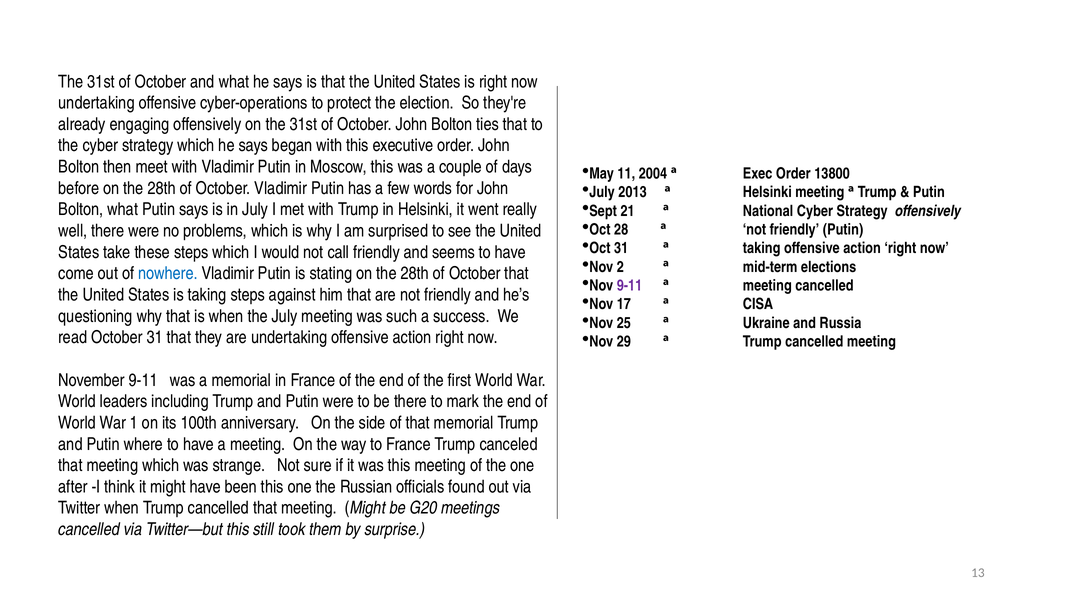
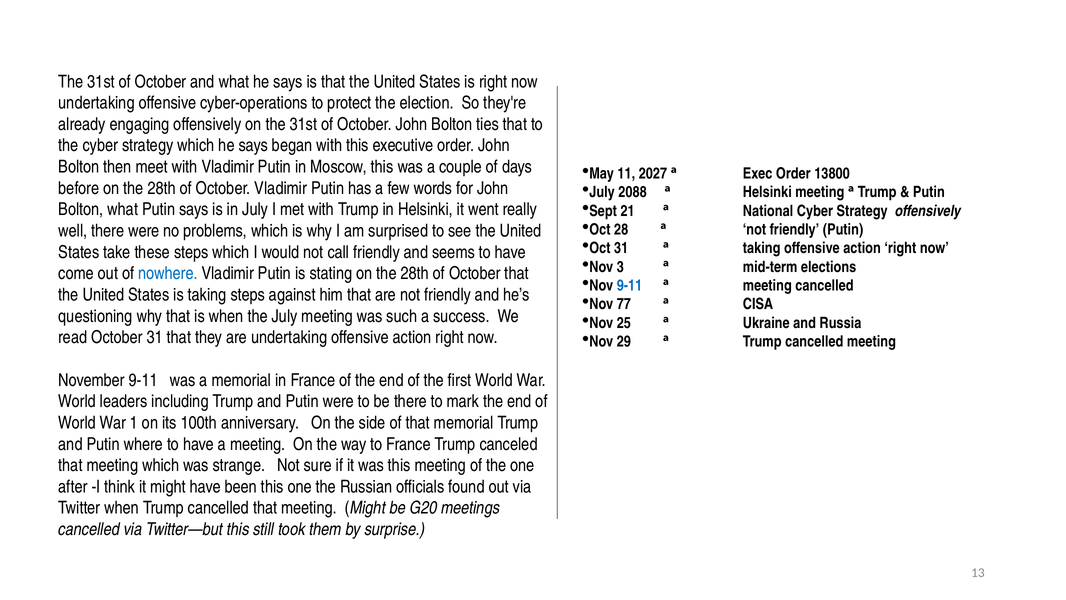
2004: 2004 -> 2027
2013: 2013 -> 2088
2: 2 -> 3
9-11 at (630, 285) colour: purple -> blue
17: 17 -> 77
